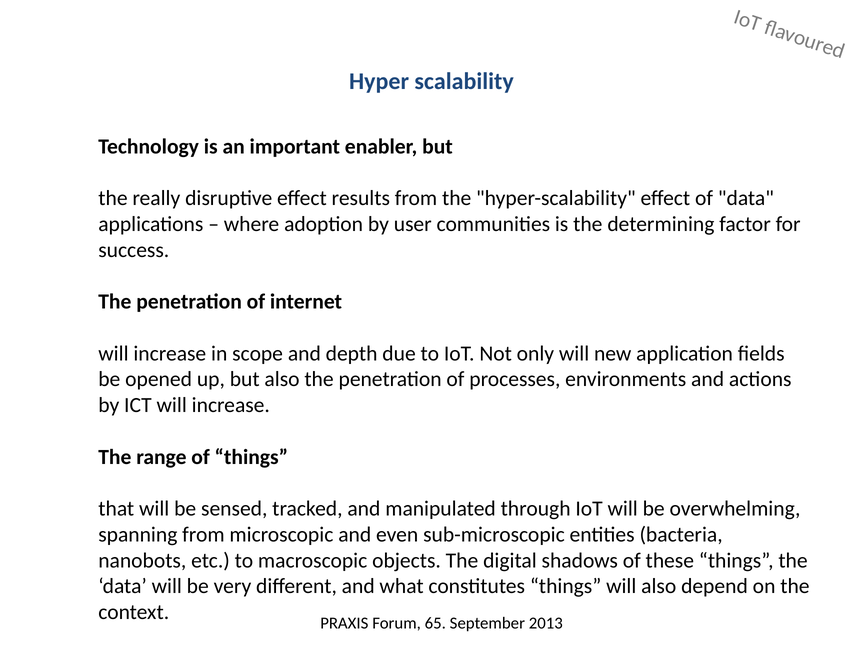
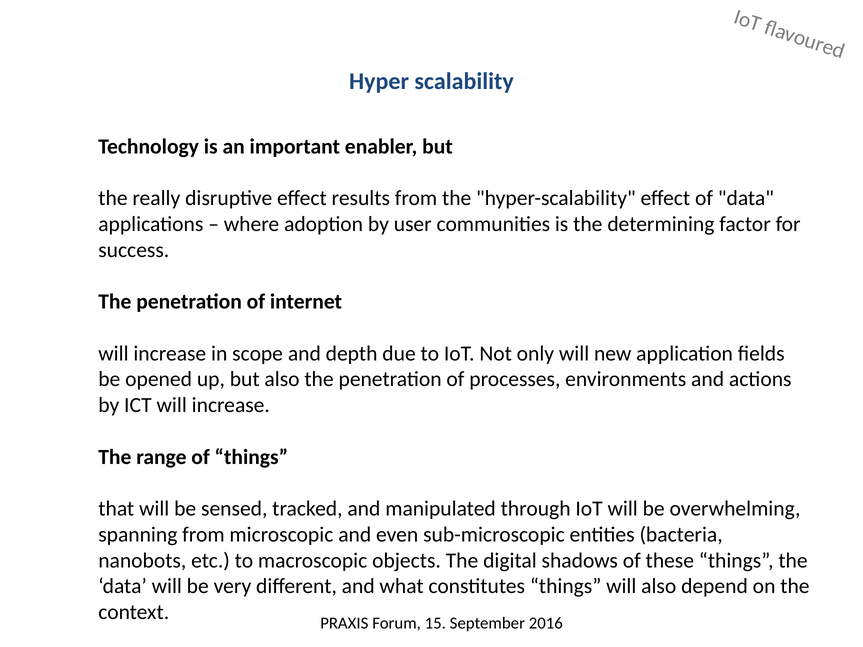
65: 65 -> 15
2013: 2013 -> 2016
